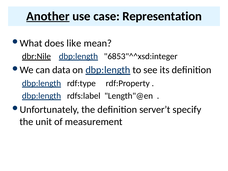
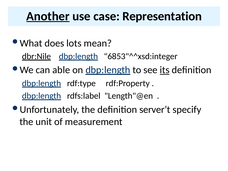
like: like -> lots
data: data -> able
its underline: none -> present
